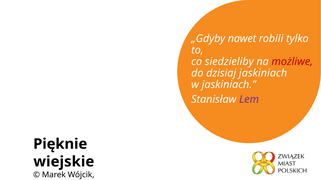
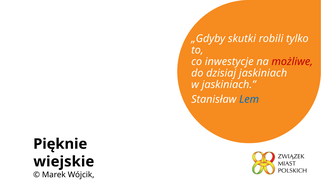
nawet: nawet -> skutki
siedzieliby: siedzieliby -> inwestycje
Lem colour: purple -> blue
